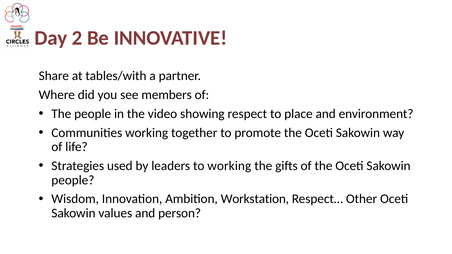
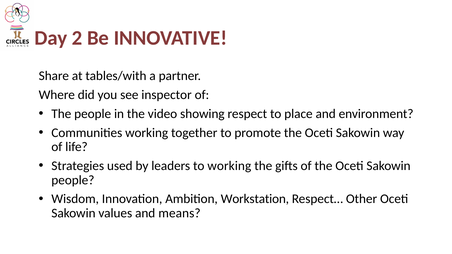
members: members -> inspector
person: person -> means
